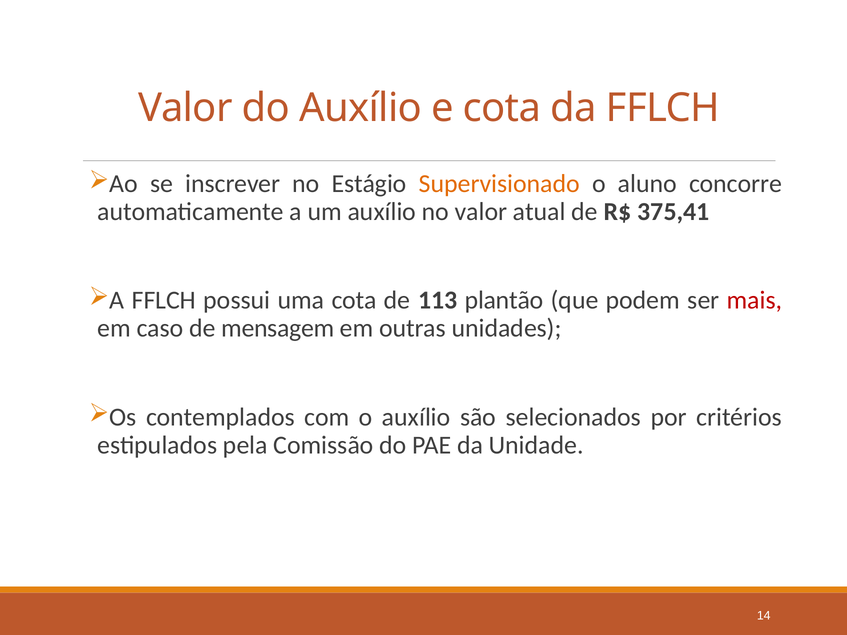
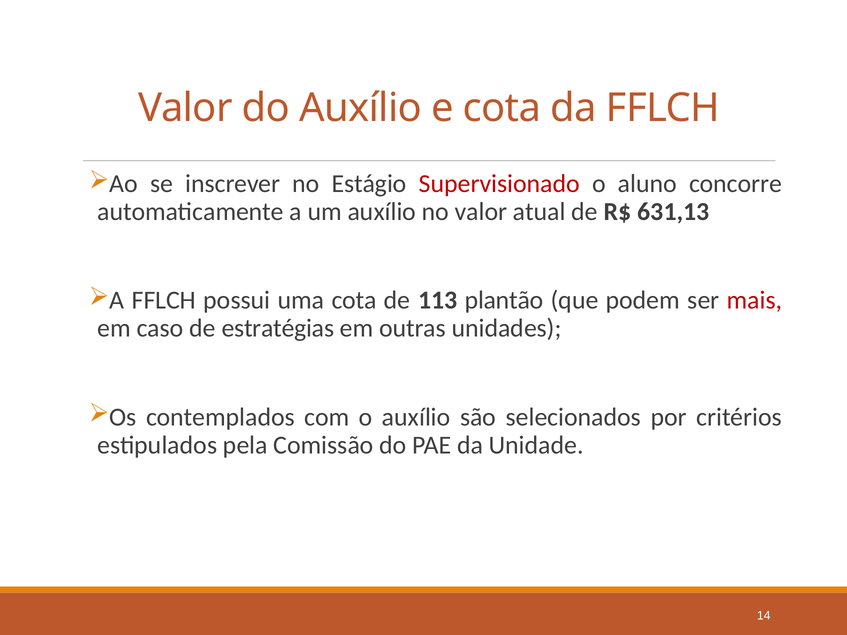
Supervisionado colour: orange -> red
375,41: 375,41 -> 631,13
mensagem: mensagem -> estratégias
